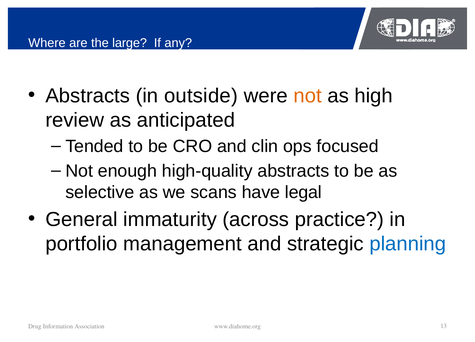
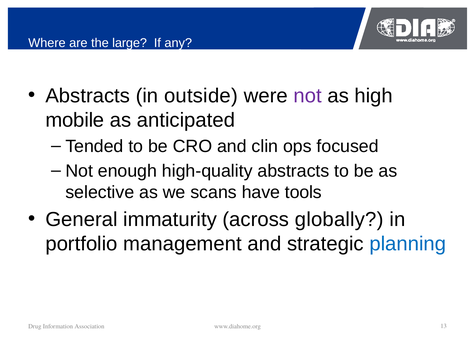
not at (308, 96) colour: orange -> purple
review: review -> mobile
legal: legal -> tools
practice: practice -> globally
